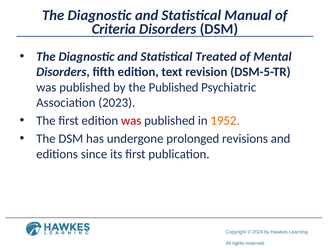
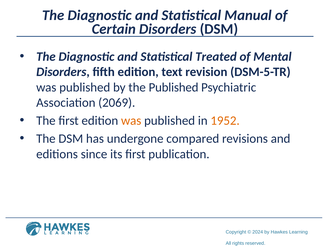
Criteria: Criteria -> Certain
2023: 2023 -> 2069
was at (131, 120) colour: red -> orange
prolonged: prolonged -> compared
